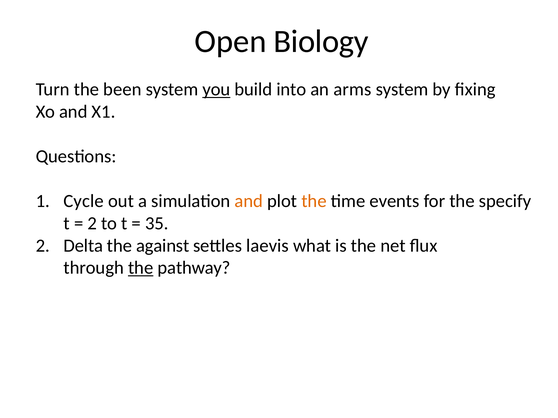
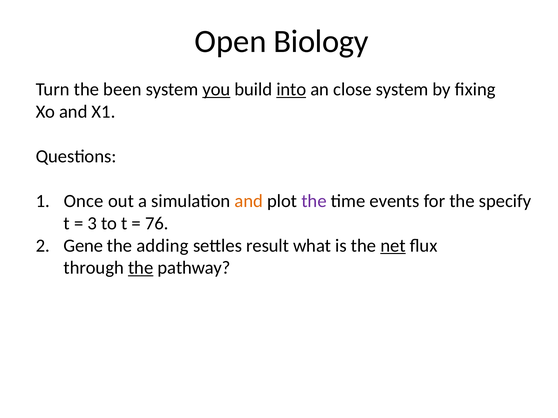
into underline: none -> present
arms: arms -> close
Cycle: Cycle -> Once
the at (314, 201) colour: orange -> purple
2 at (92, 224): 2 -> 3
35: 35 -> 76
Delta: Delta -> Gene
against: against -> adding
laevis: laevis -> result
net underline: none -> present
